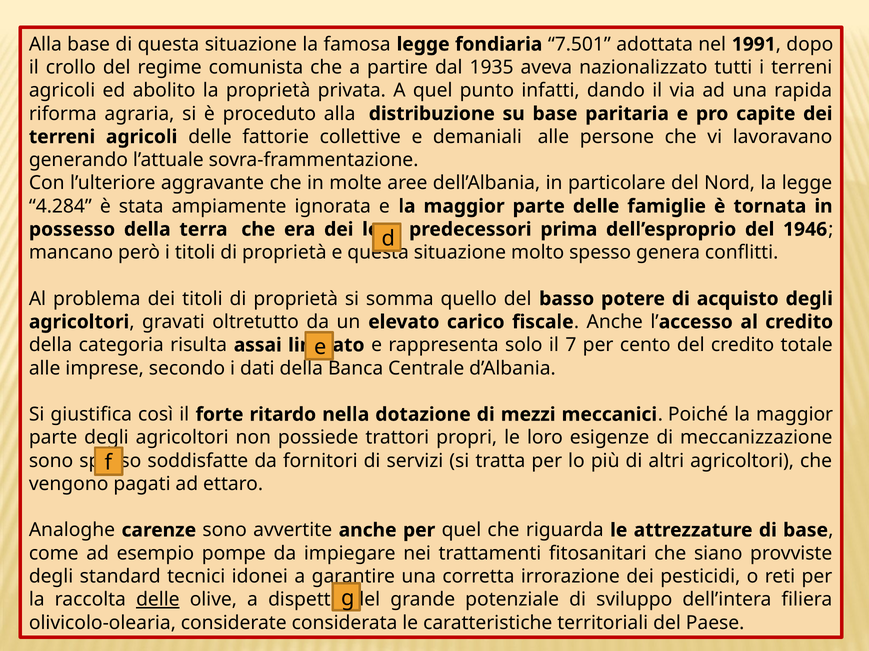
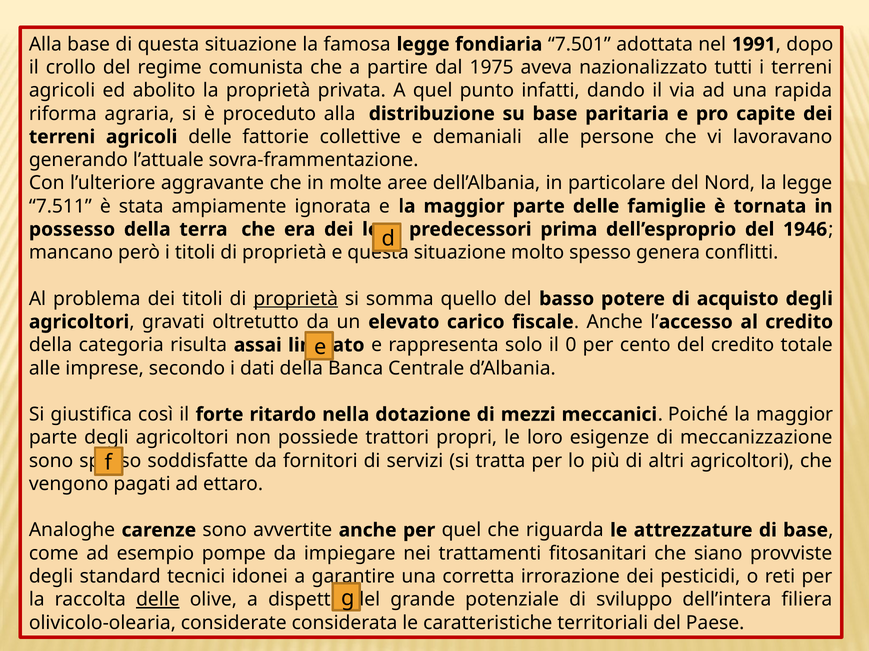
1935: 1935 -> 1975
4.284: 4.284 -> 7.511
proprietà at (296, 299) underline: none -> present
7: 7 -> 0
